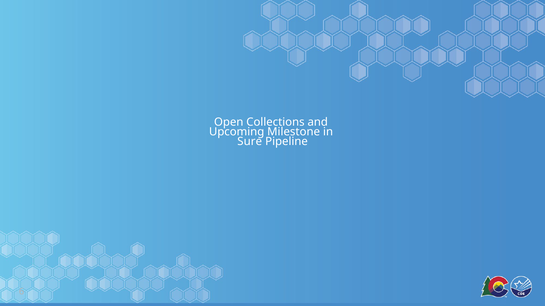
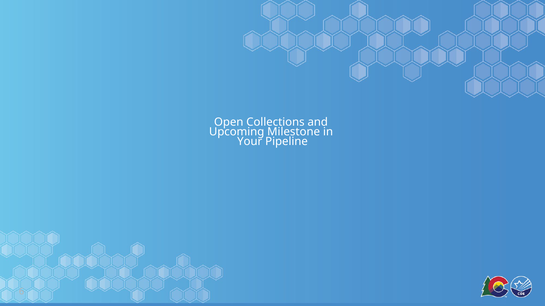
Sure: Sure -> Your
